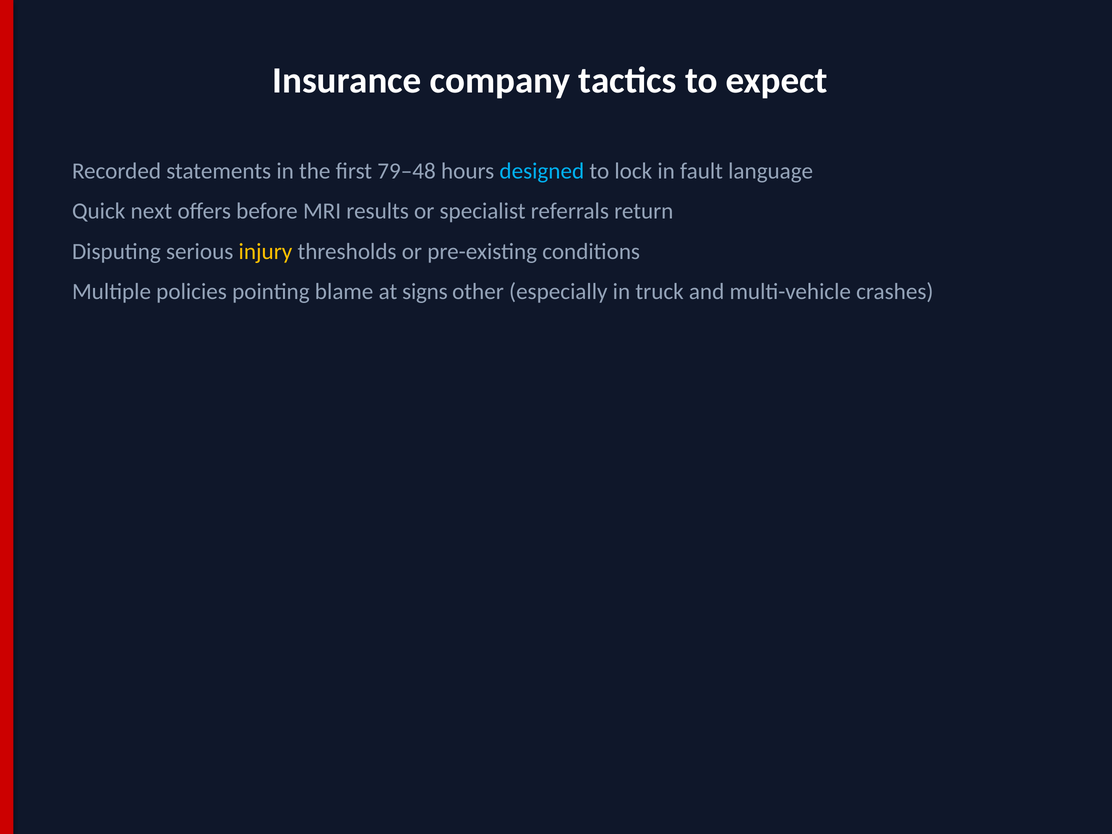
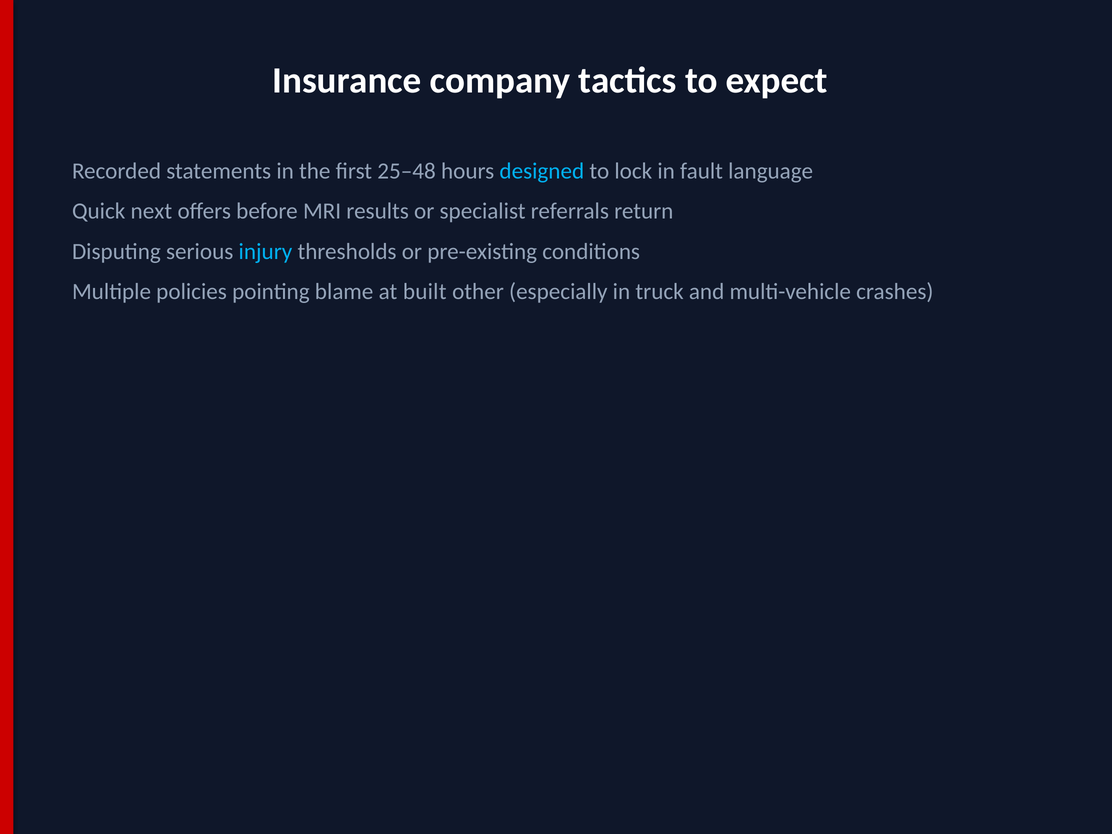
79–48: 79–48 -> 25–48
injury colour: yellow -> light blue
signs: signs -> built
